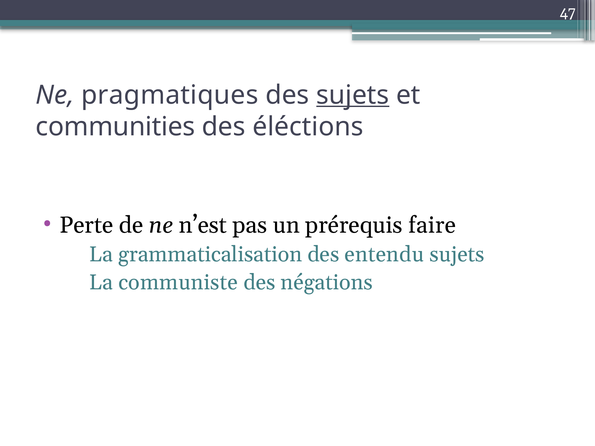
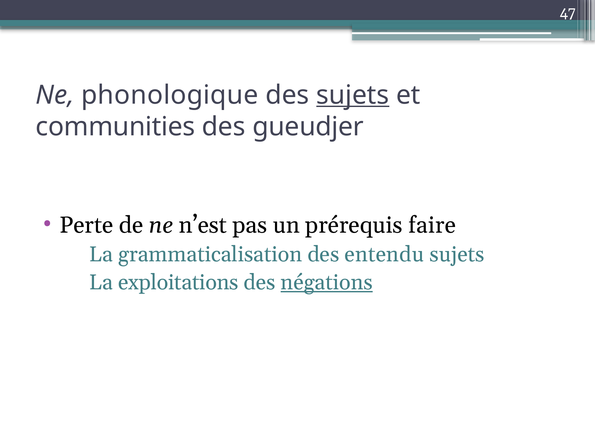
pragmatiques: pragmatiques -> phonologique
éléctions: éléctions -> gueudjer
communiste: communiste -> exploitations
négations underline: none -> present
